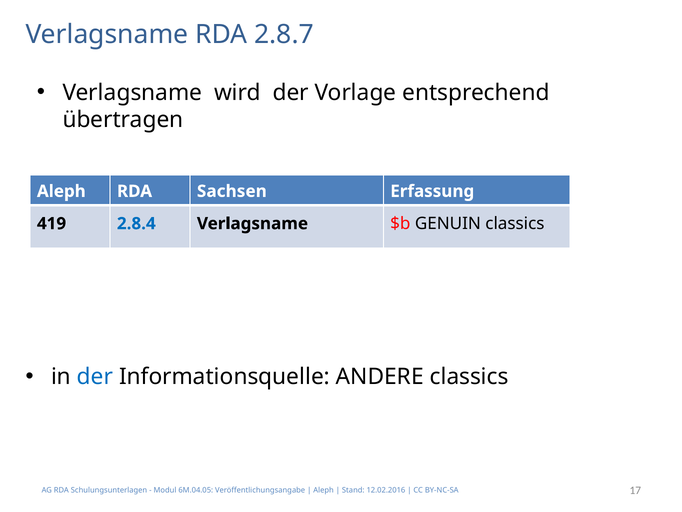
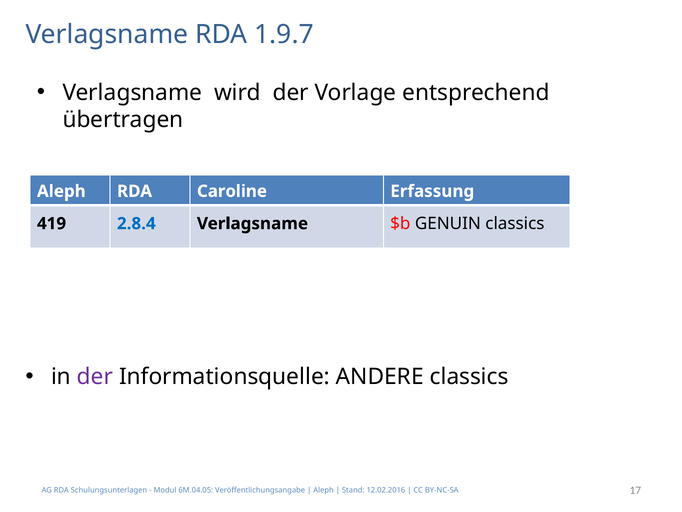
2.8.7: 2.8.7 -> 1.9.7
Sachsen: Sachsen -> Caroline
der at (95, 376) colour: blue -> purple
